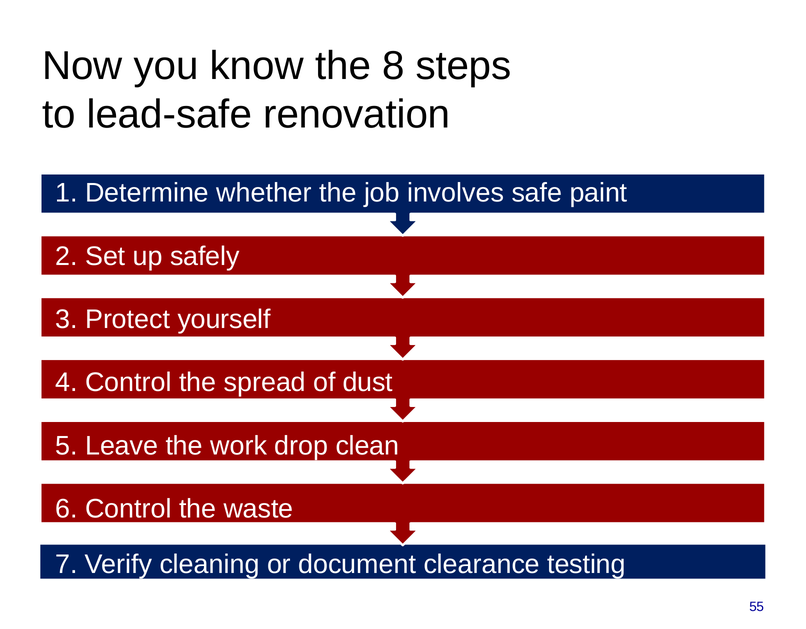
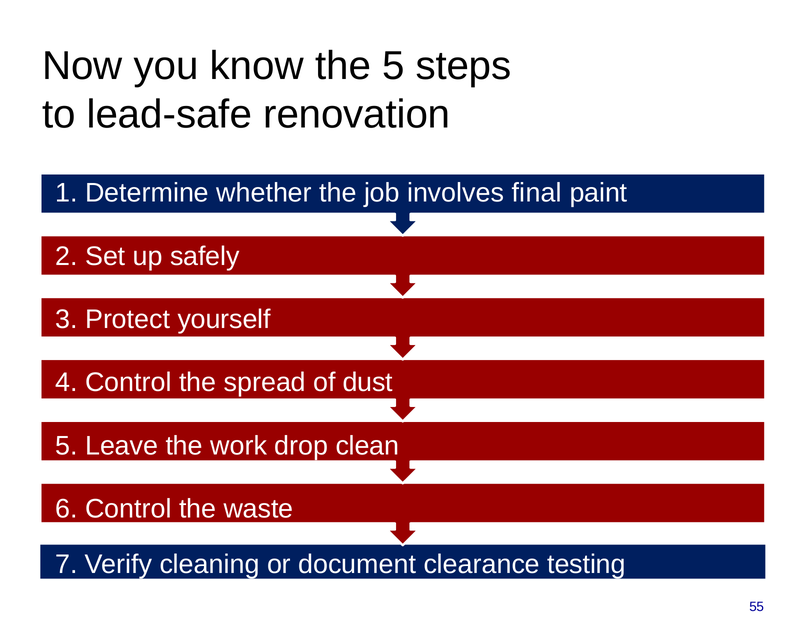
the 8: 8 -> 5
safe: safe -> final
